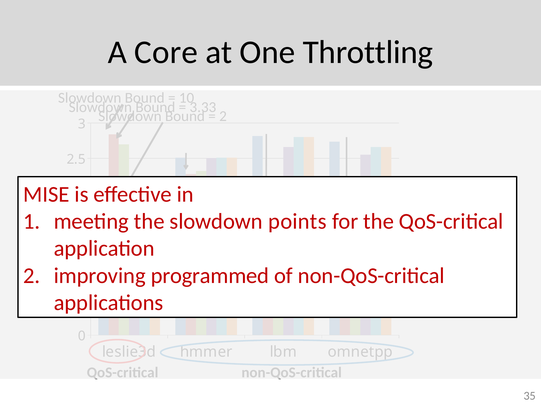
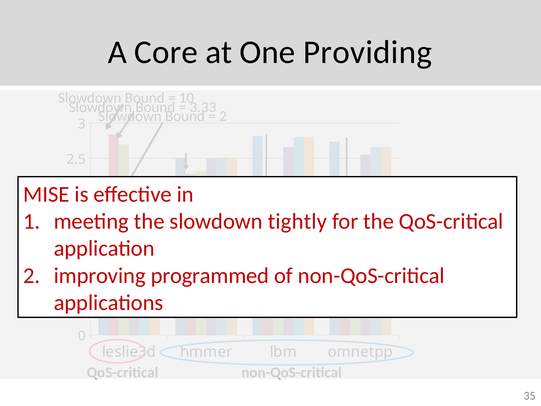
Throttling: Throttling -> Providing
points: points -> tightly
